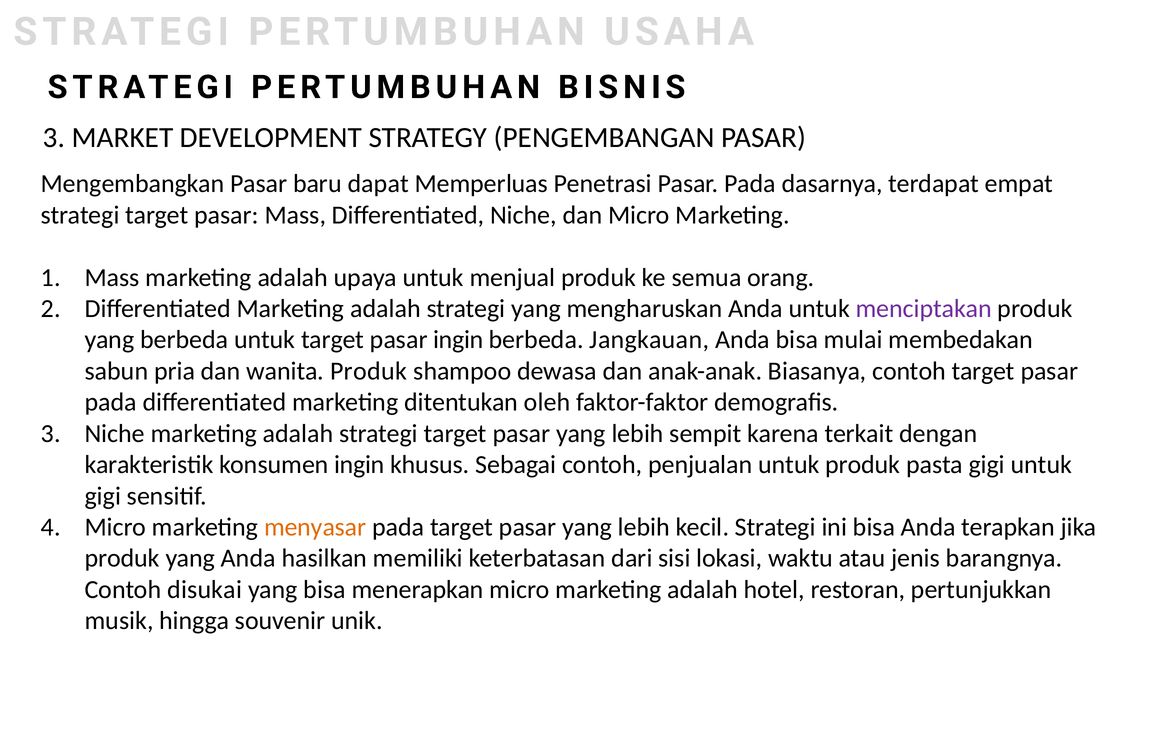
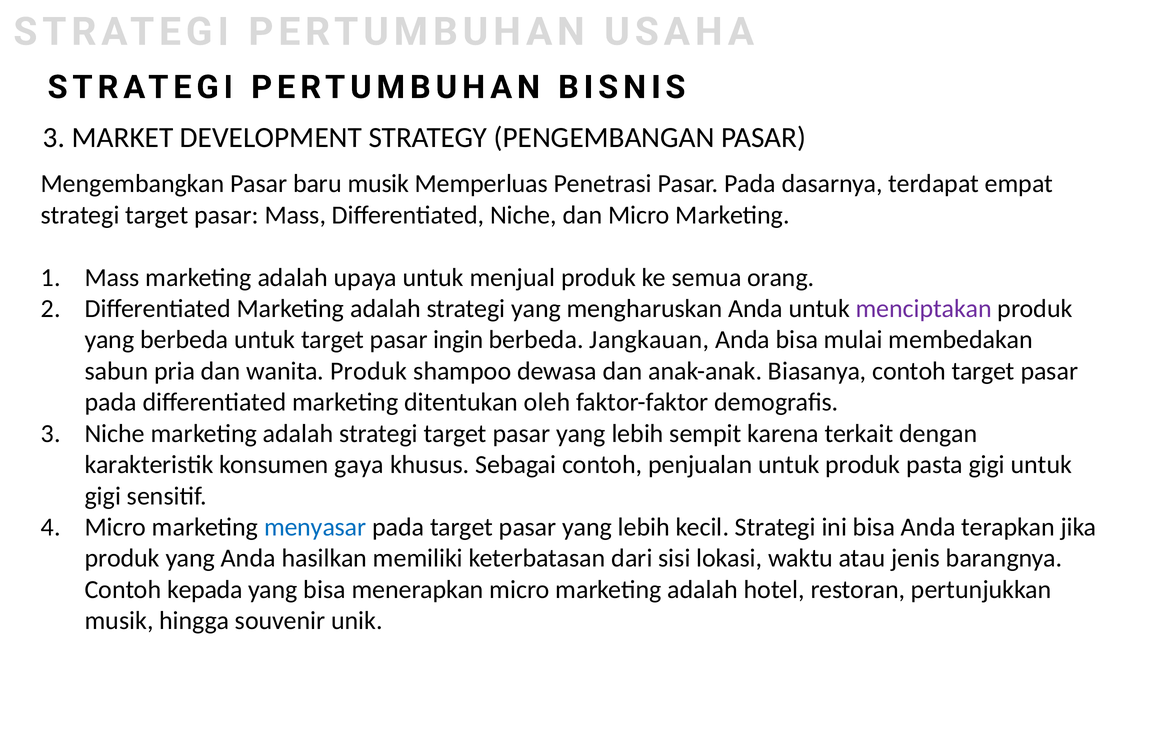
baru dapat: dapat -> musik
konsumen ingin: ingin -> gaya
menyasar colour: orange -> blue
disukai: disukai -> kepada
